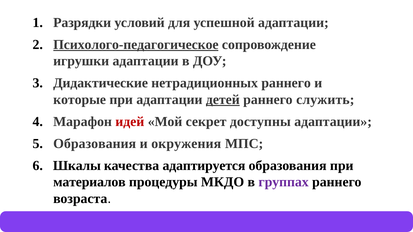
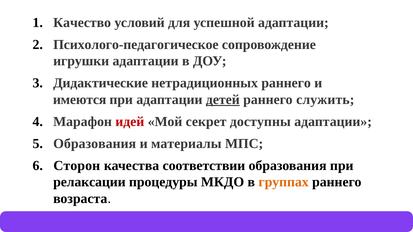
Разрядки: Разрядки -> Качество
Психолого-педагогическое underline: present -> none
которые: которые -> имеются
окружения: окружения -> материалы
Шкалы: Шкалы -> Сторон
адаптируется: адаптируется -> соответствии
материалов: материалов -> релаксации
группах colour: purple -> orange
